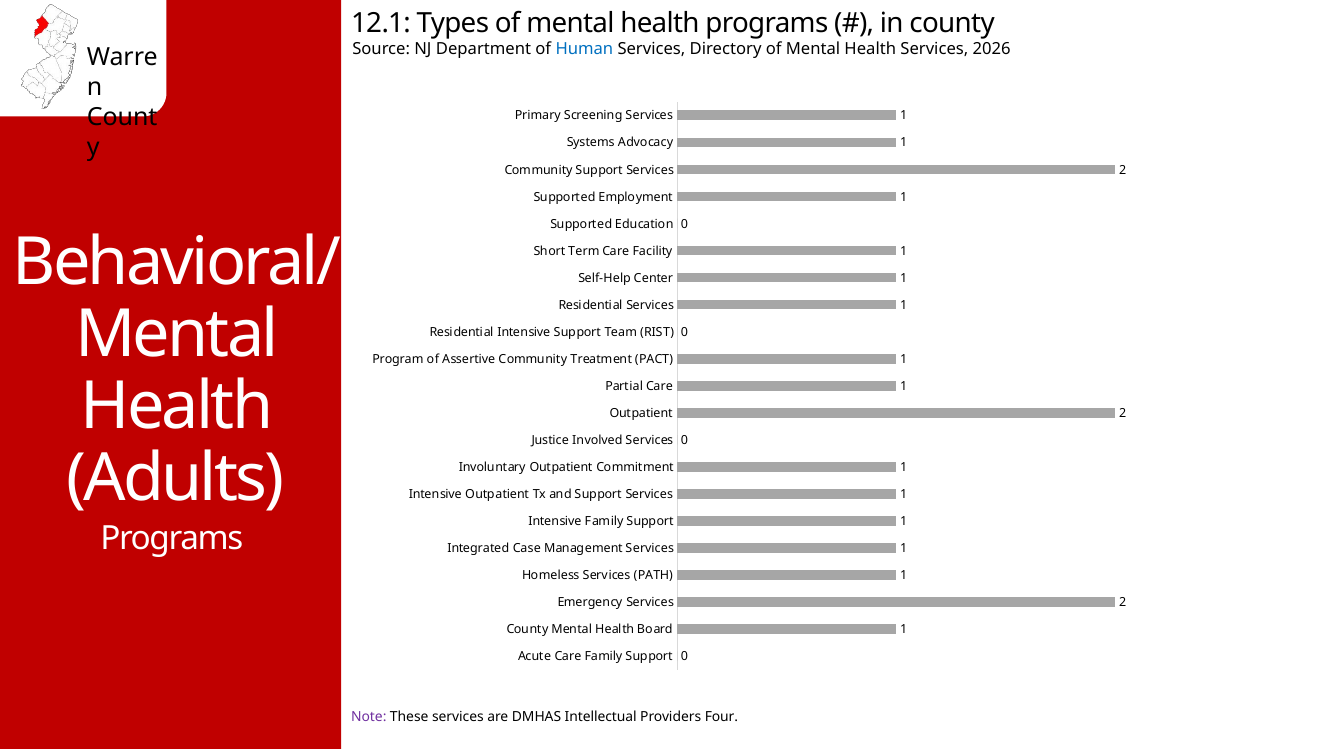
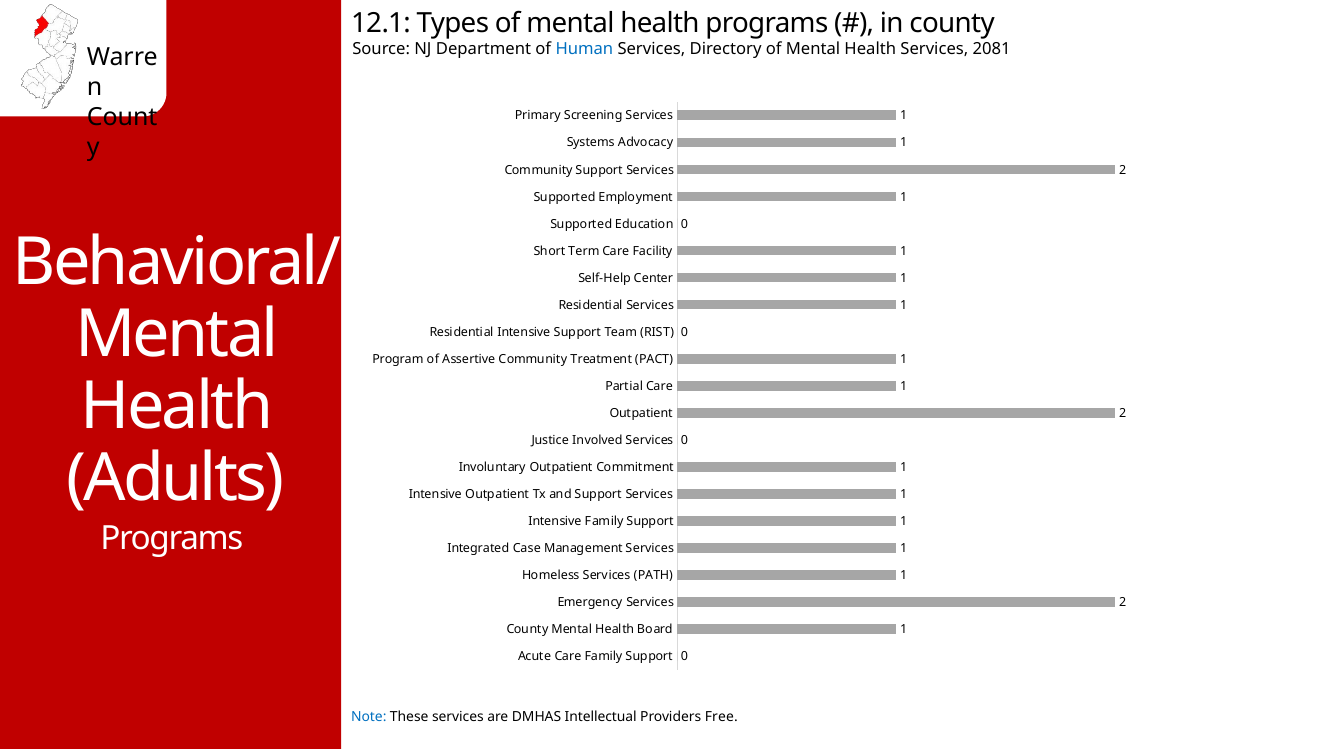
2026: 2026 -> 2081
Note colour: purple -> blue
Four: Four -> Free
